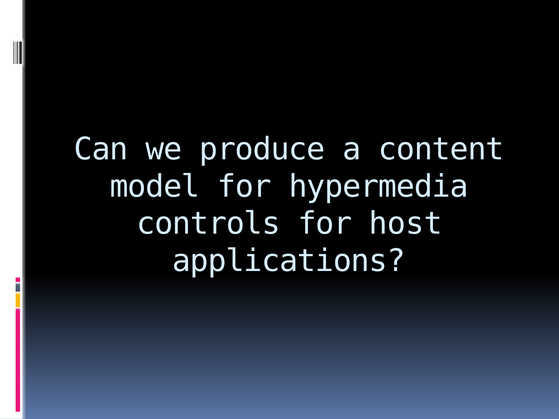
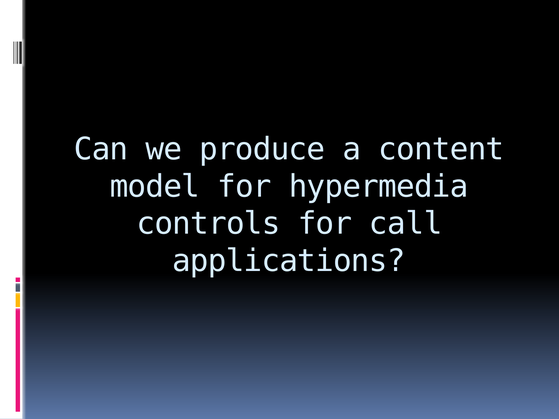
host: host -> call
